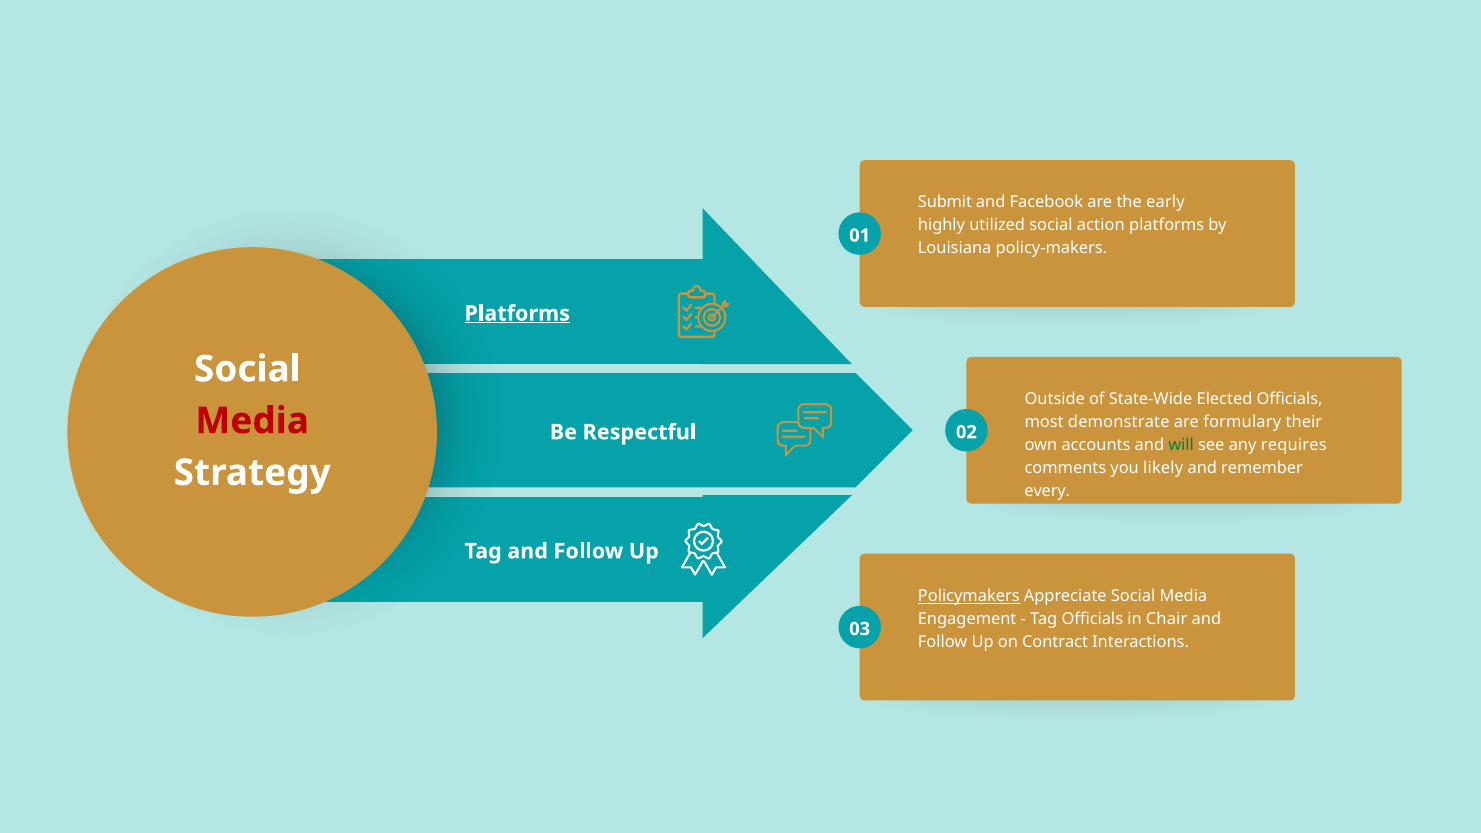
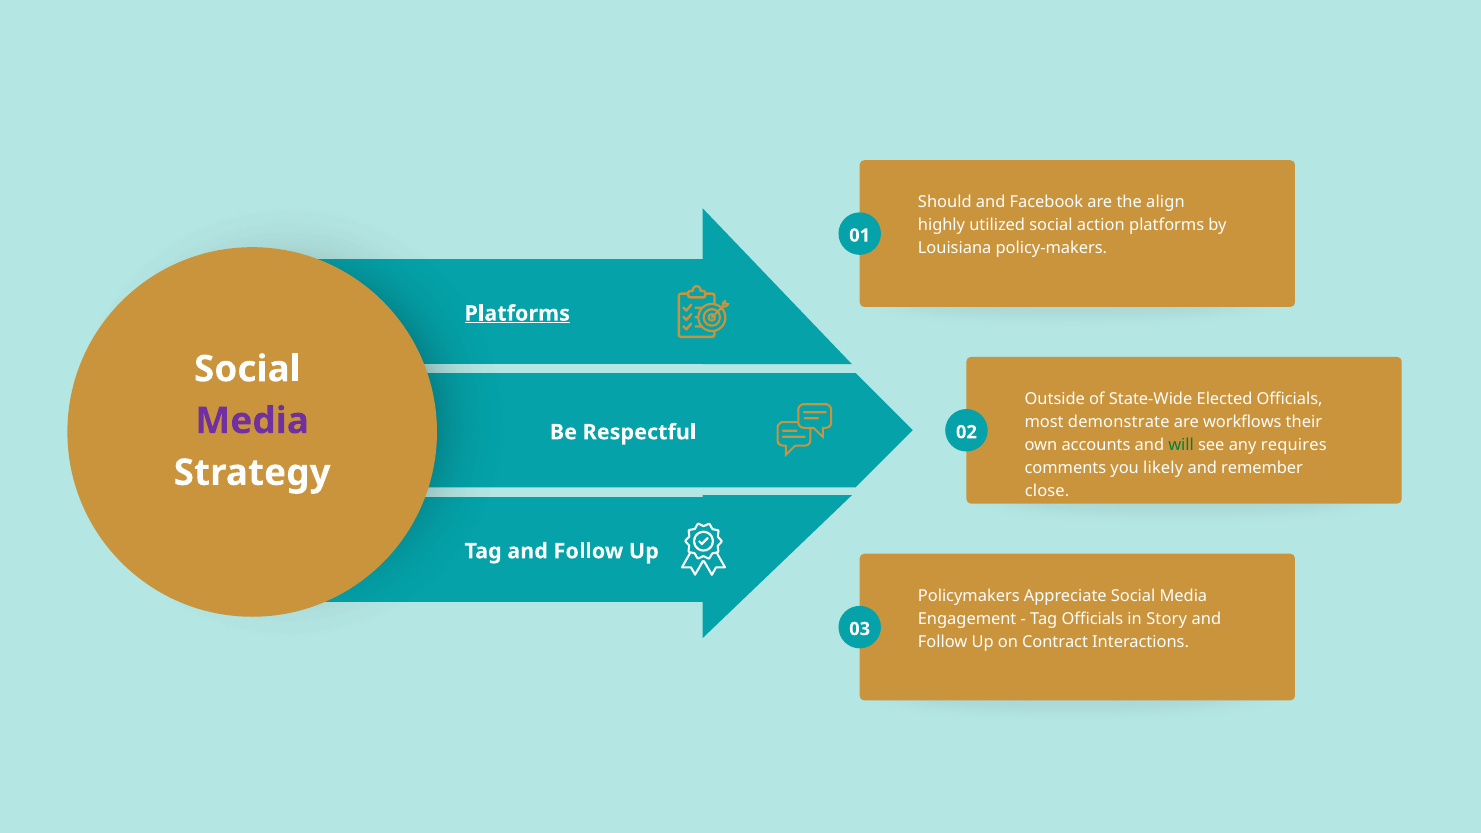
Submit: Submit -> Should
early: early -> align
Media at (252, 421) colour: red -> purple
formulary: formulary -> workflows
every: every -> close
Policymakers underline: present -> none
Chair: Chair -> Story
